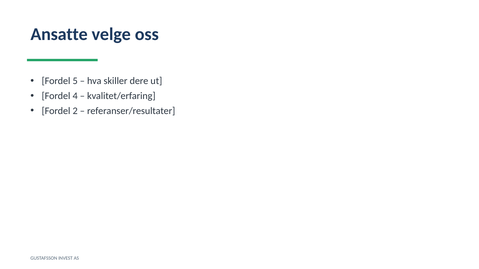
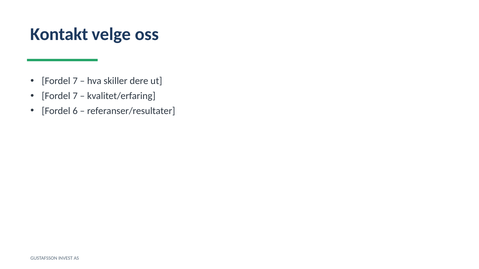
Ansatte: Ansatte -> Kontakt
5 at (75, 81): 5 -> 7
4 at (75, 96): 4 -> 7
2: 2 -> 6
